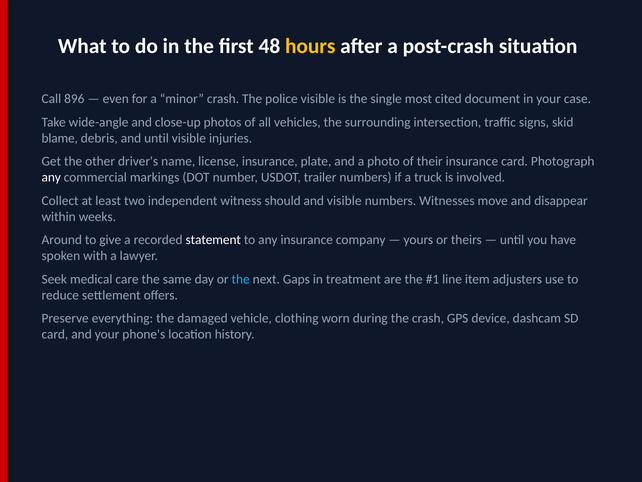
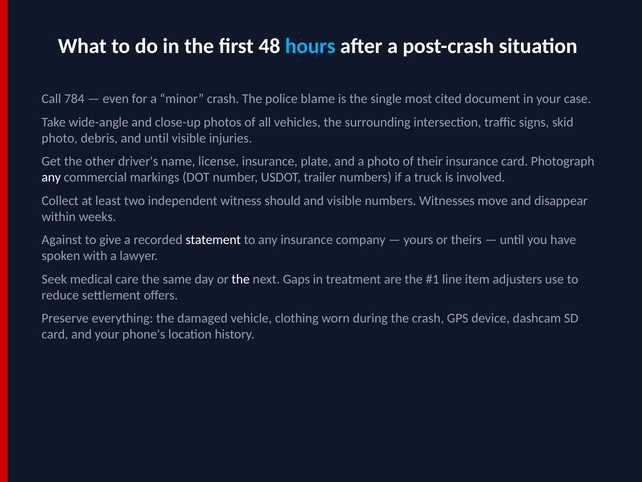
hours colour: yellow -> light blue
896: 896 -> 784
police visible: visible -> blame
blame at (60, 138): blame -> photo
Around: Around -> Against
the at (241, 279) colour: light blue -> white
